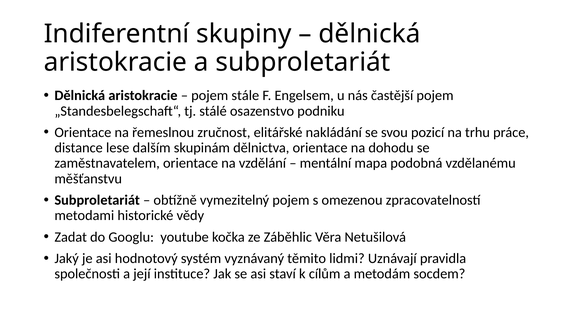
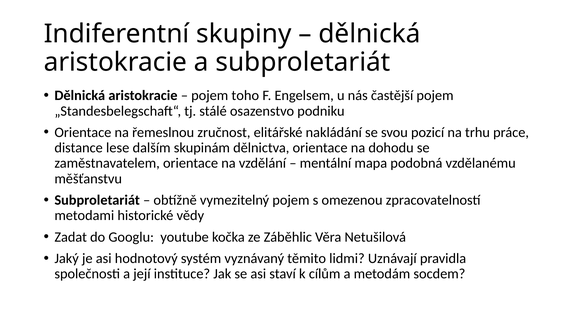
stále: stále -> toho
